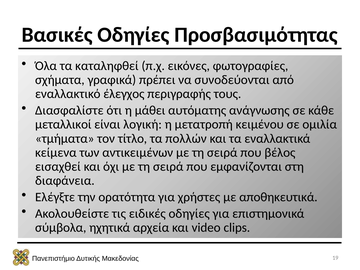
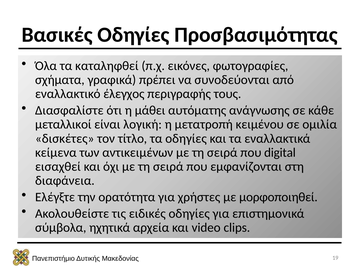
τμήματα: τμήματα -> δισκέτες
τα πολλών: πολλών -> οδηγίες
βέλος: βέλος -> digital
αποθηκευτικά: αποθηκευτικά -> μορφοποιηθεί
